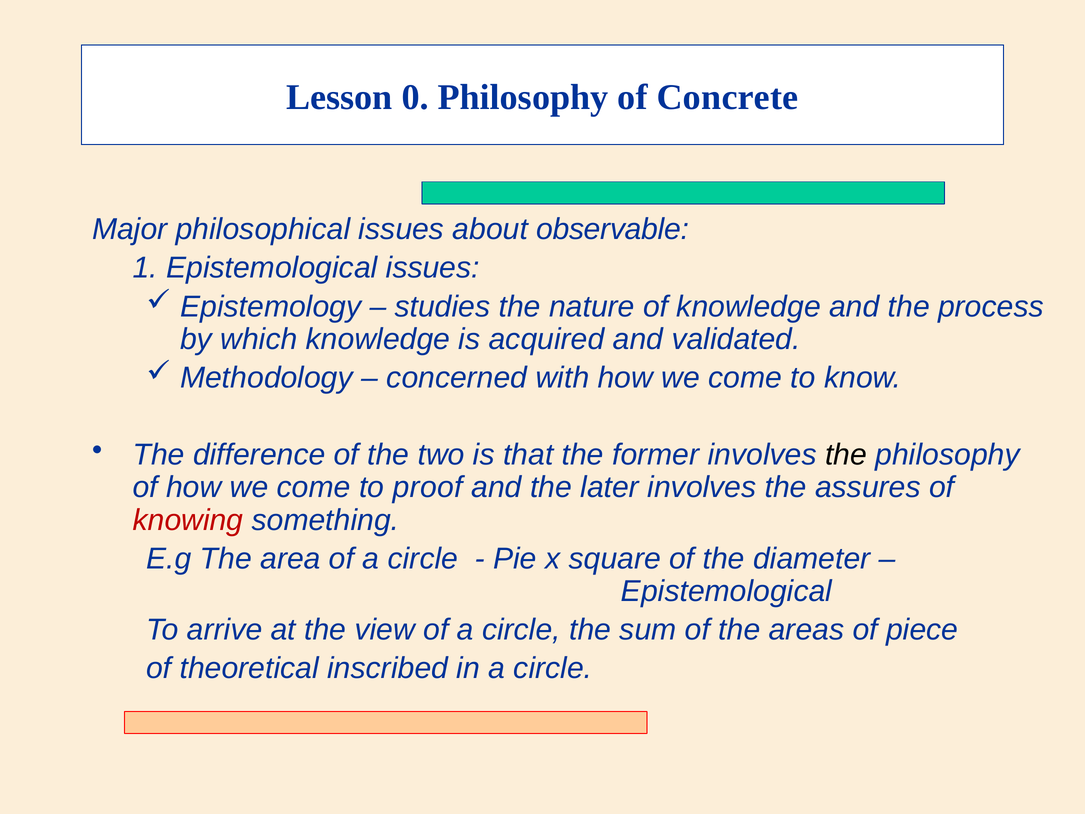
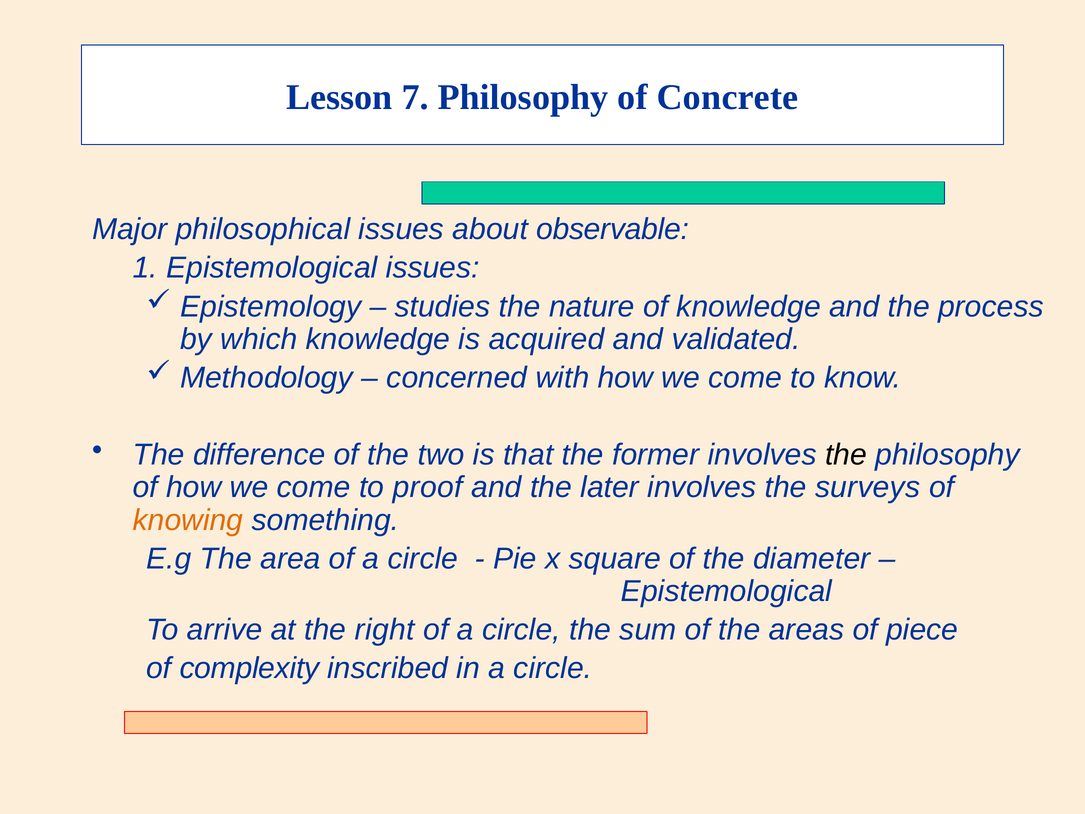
0: 0 -> 7
assures: assures -> surveys
knowing colour: red -> orange
view: view -> right
theoretical: theoretical -> complexity
